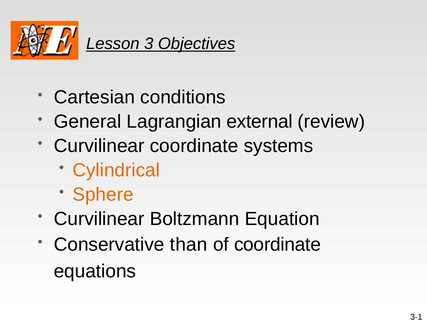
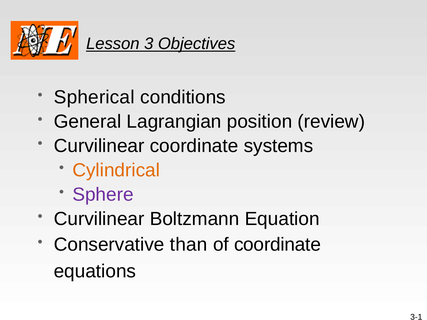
Cartesian: Cartesian -> Spherical
external: external -> position
Sphere colour: orange -> purple
